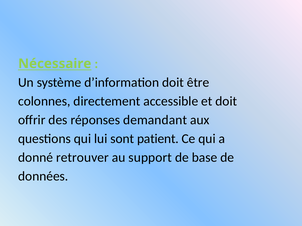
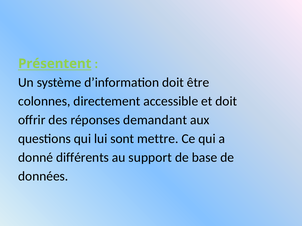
Nécessaire: Nécessaire -> Présentent
patient: patient -> mettre
retrouver: retrouver -> différents
